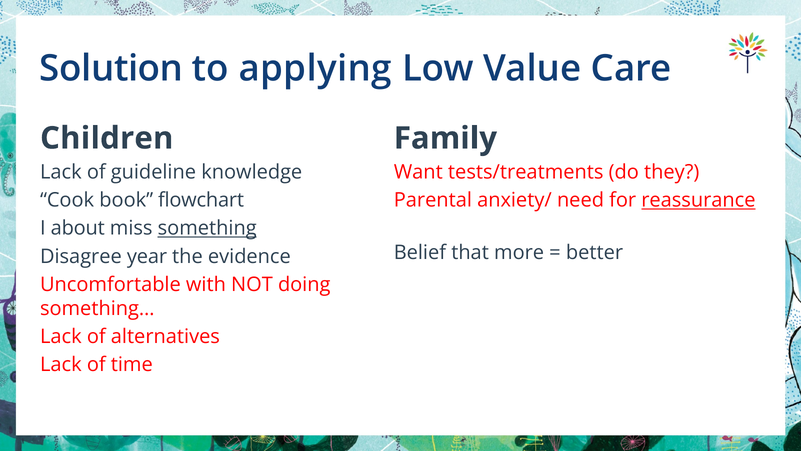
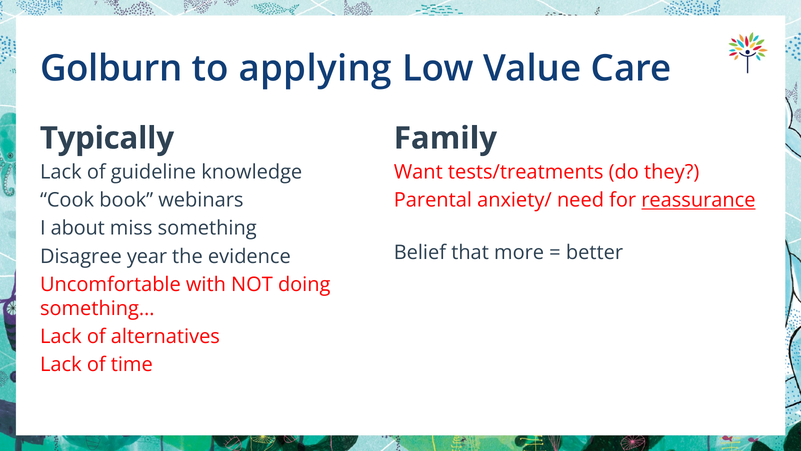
Solution: Solution -> Golburn
Children: Children -> Typically
flowchart: flowchart -> webinars
something underline: present -> none
